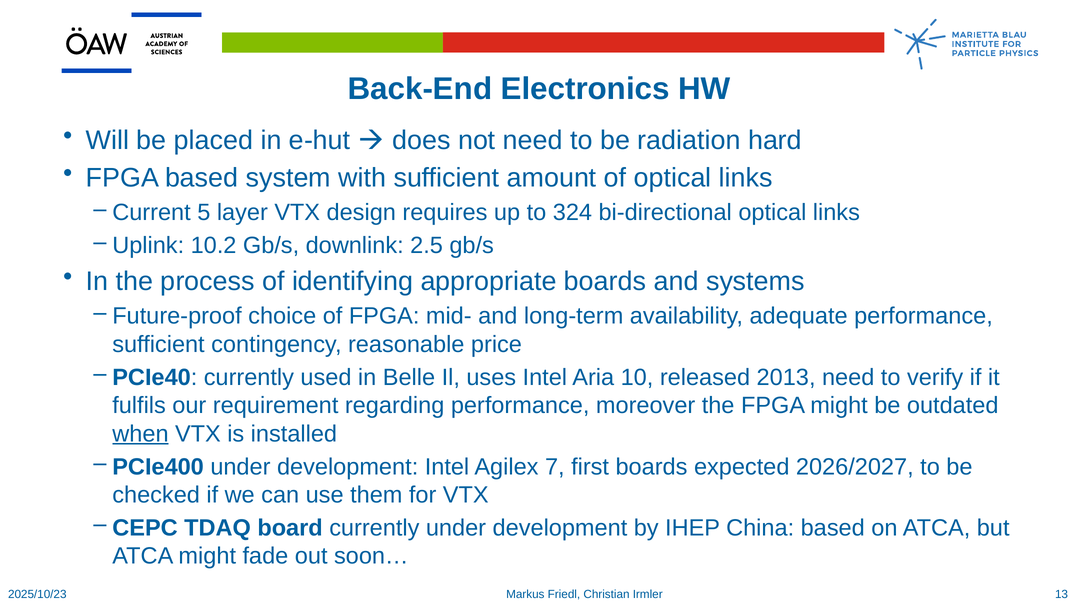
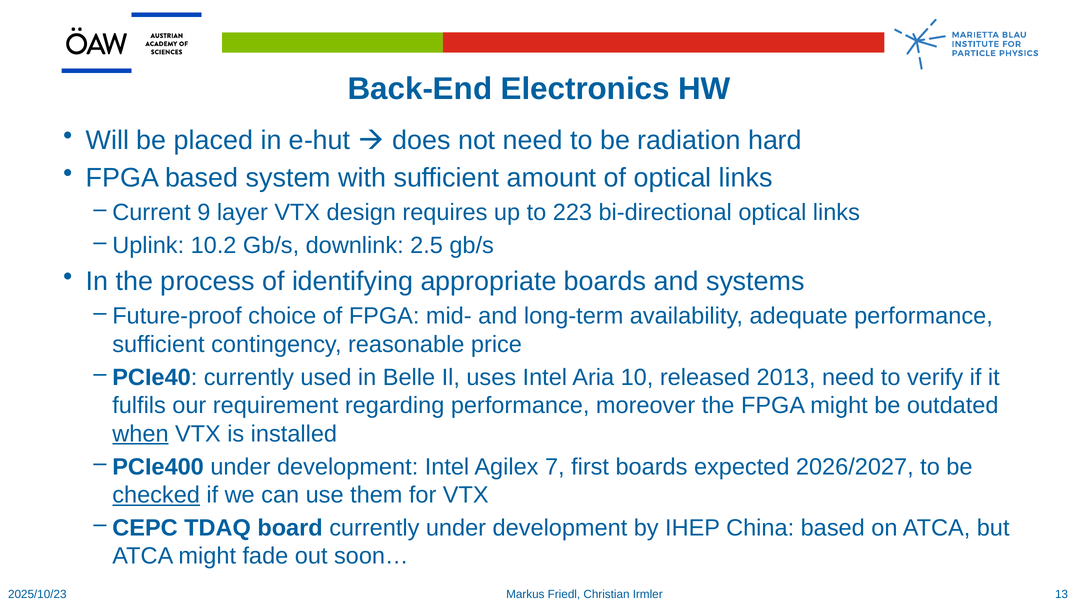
5: 5 -> 9
324: 324 -> 223
checked underline: none -> present
